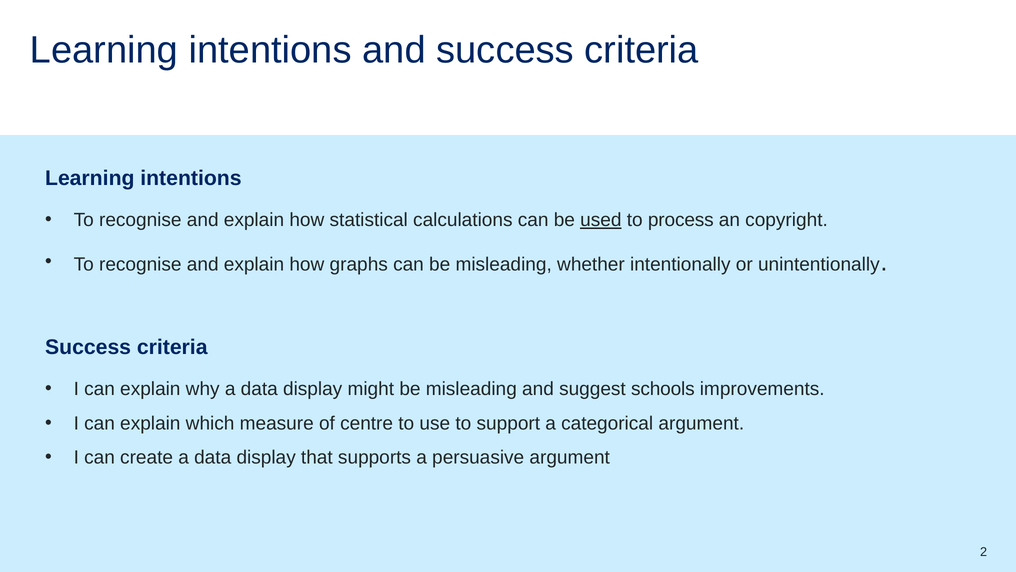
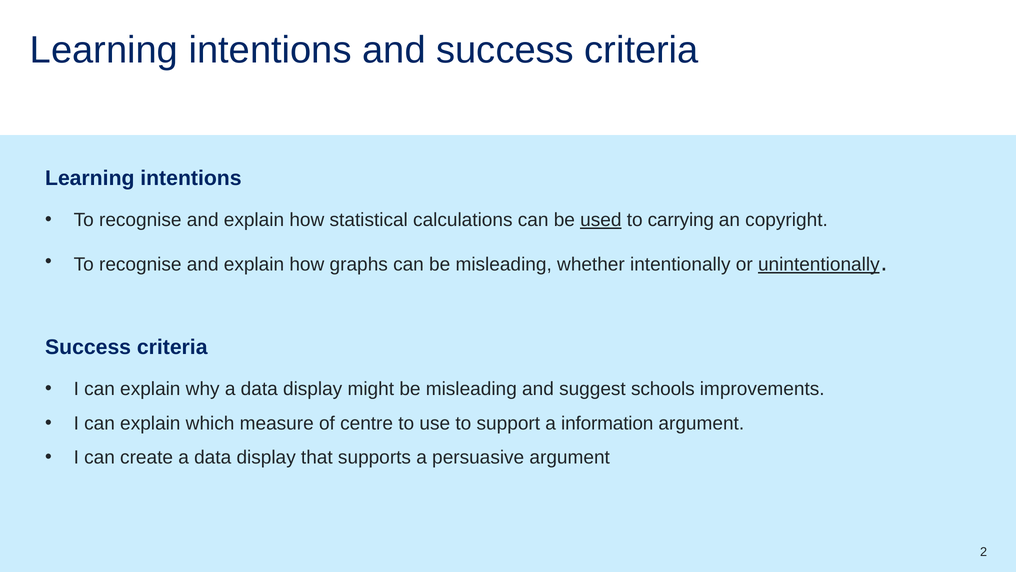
process: process -> carrying
unintentionally underline: none -> present
categorical: categorical -> information
